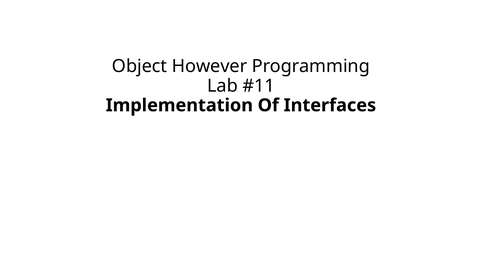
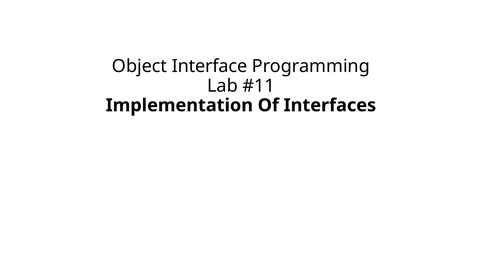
However: However -> Interface
